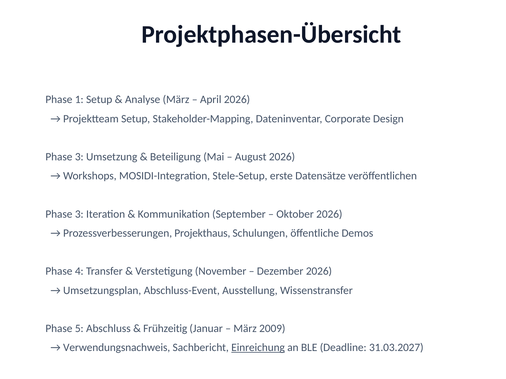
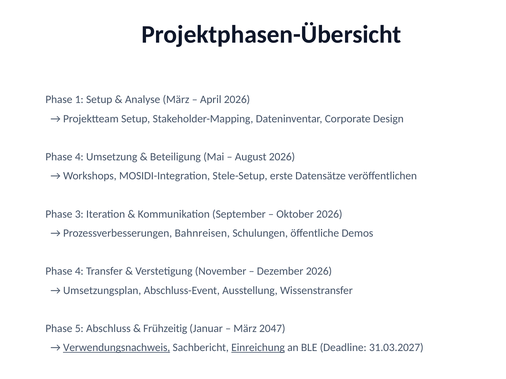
3 at (79, 157): 3 -> 4
Projekthaus: Projekthaus -> Bahnreisen
2009: 2009 -> 2047
Verwendungsnachweis underline: none -> present
